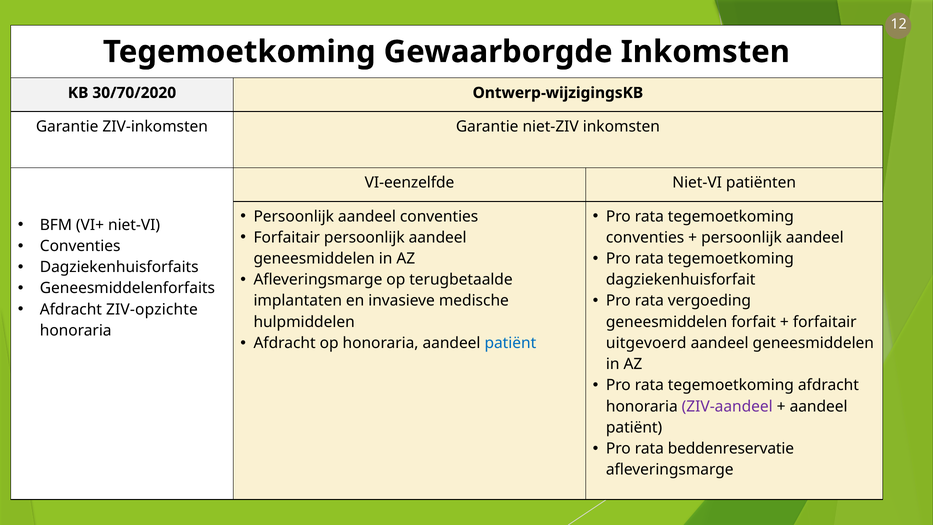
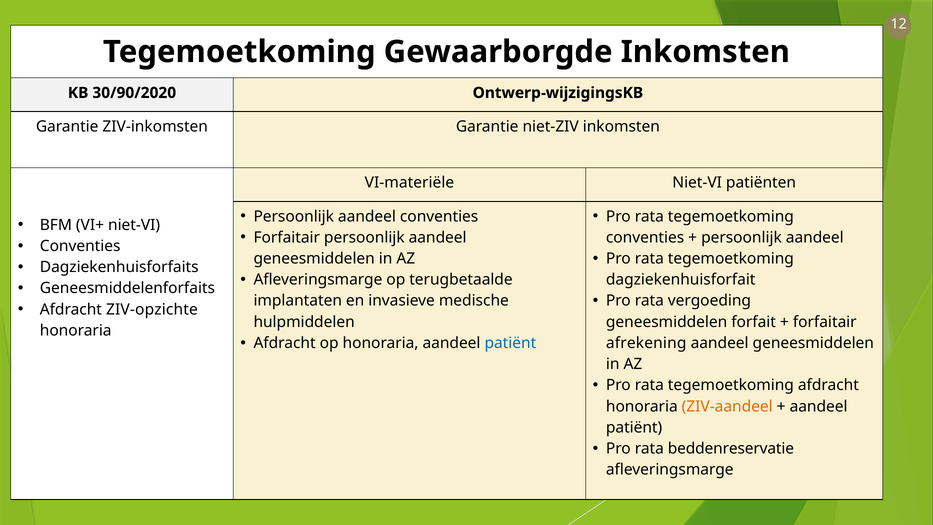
30/70/2020: 30/70/2020 -> 30/90/2020
VI-eenzelfde: VI-eenzelfde -> VI-materiële
uitgevoerd: uitgevoerd -> afrekening
ZIV-aandeel colour: purple -> orange
